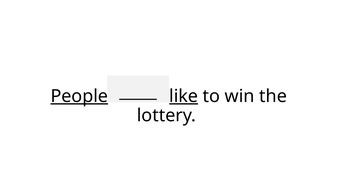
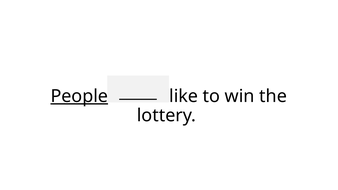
like underline: present -> none
